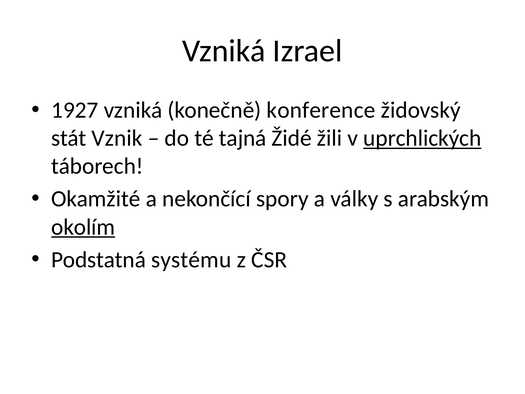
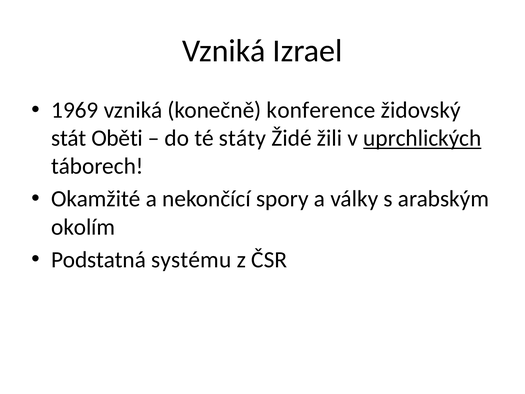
1927: 1927 -> 1969
Vznik: Vznik -> Oběti
tajná: tajná -> státy
okolím underline: present -> none
